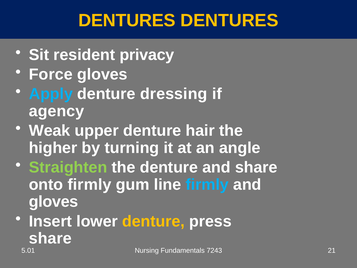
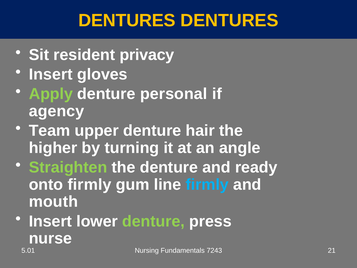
Force at (51, 74): Force -> Insert
Apply colour: light blue -> light green
dressing: dressing -> personal
Weak: Weak -> Team
and share: share -> ready
gloves at (54, 202): gloves -> mouth
denture at (153, 221) colour: yellow -> light green
share at (50, 238): share -> nurse
